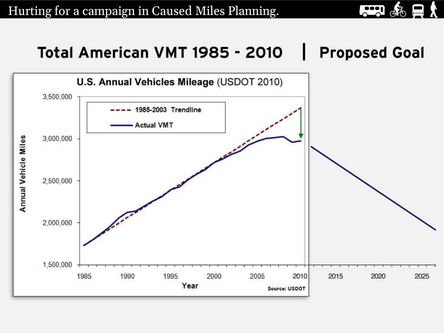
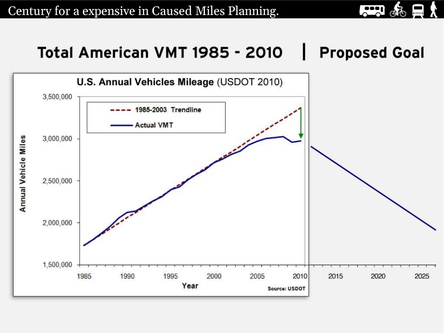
Hurting: Hurting -> Century
campaign: campaign -> expensive
